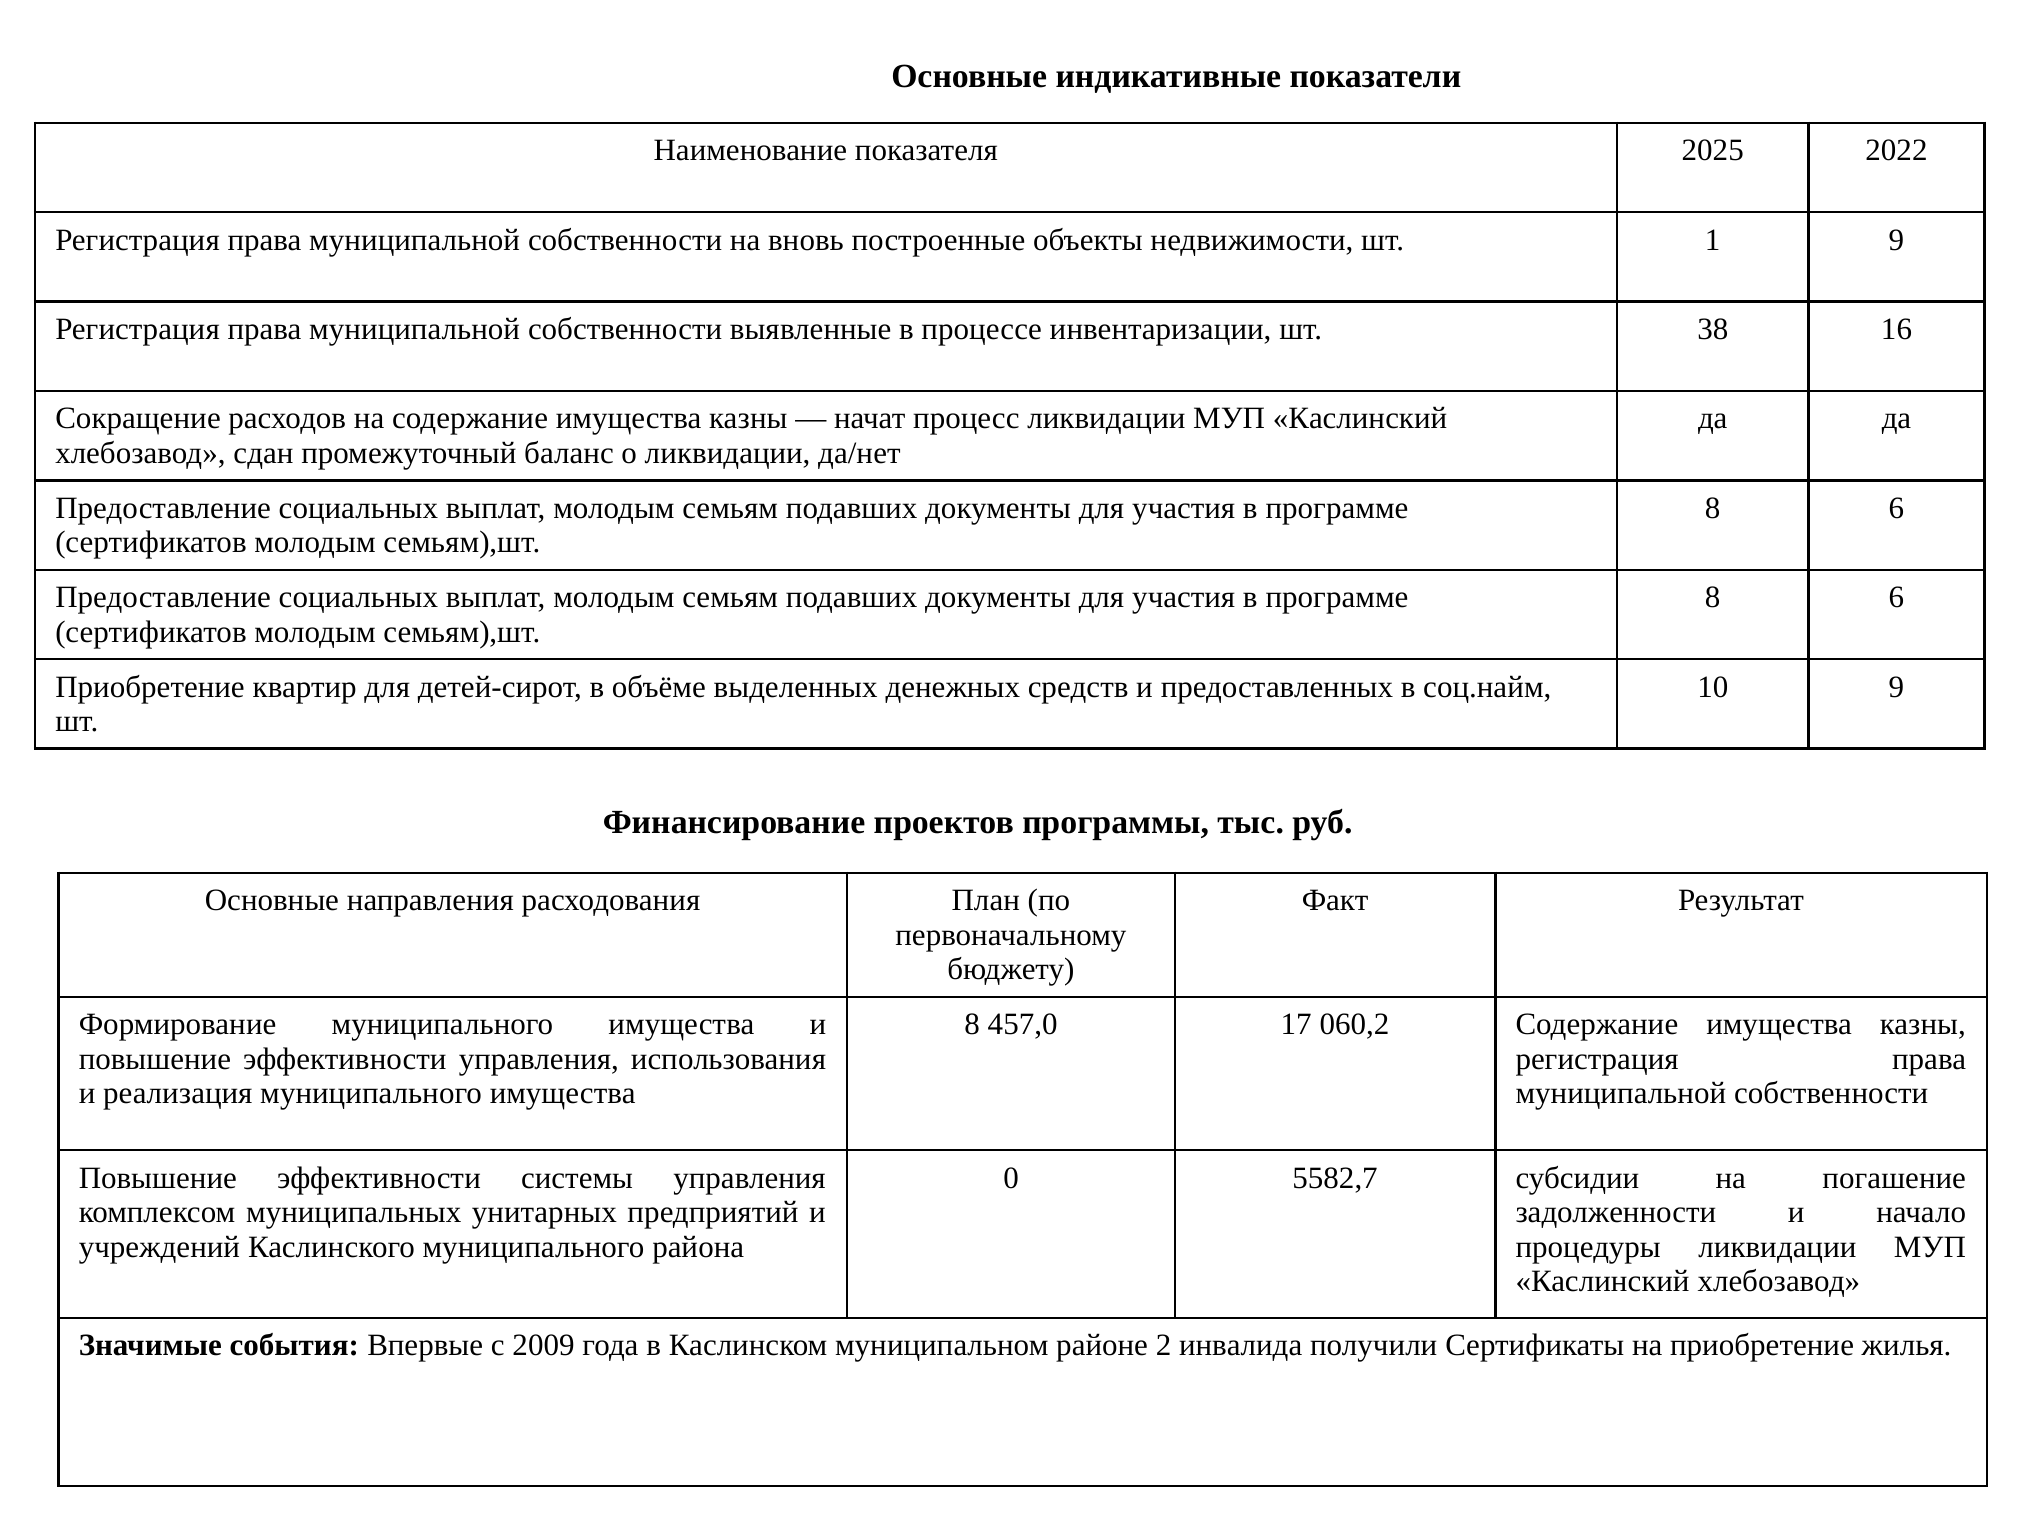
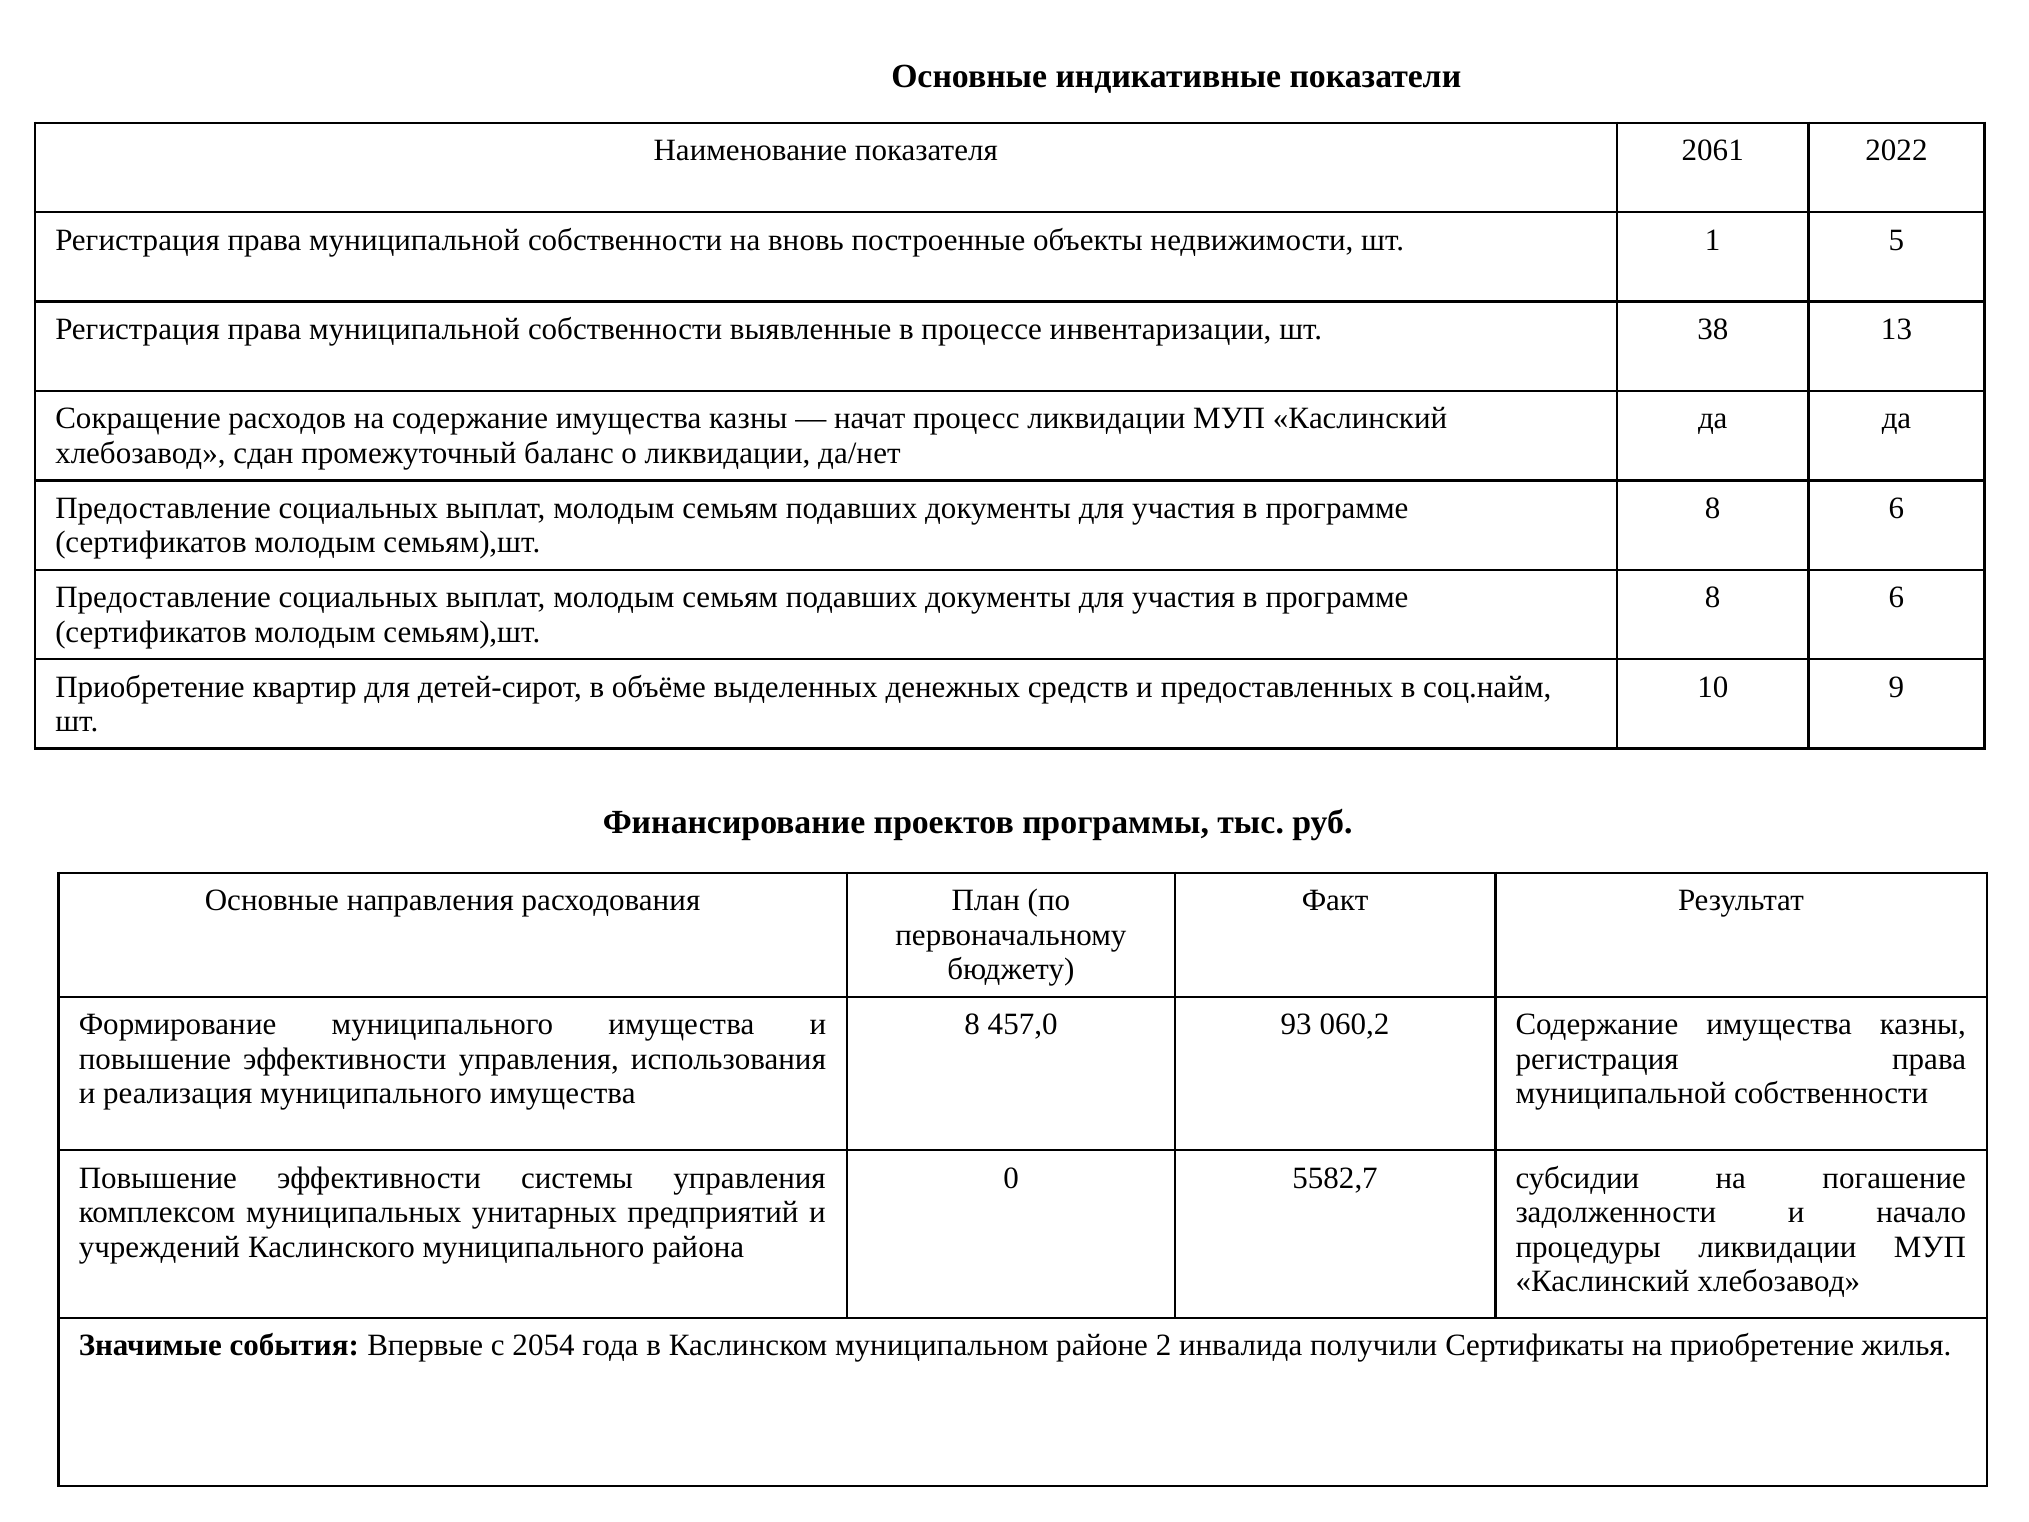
2025: 2025 -> 2061
1 9: 9 -> 5
16: 16 -> 13
17: 17 -> 93
2009: 2009 -> 2054
